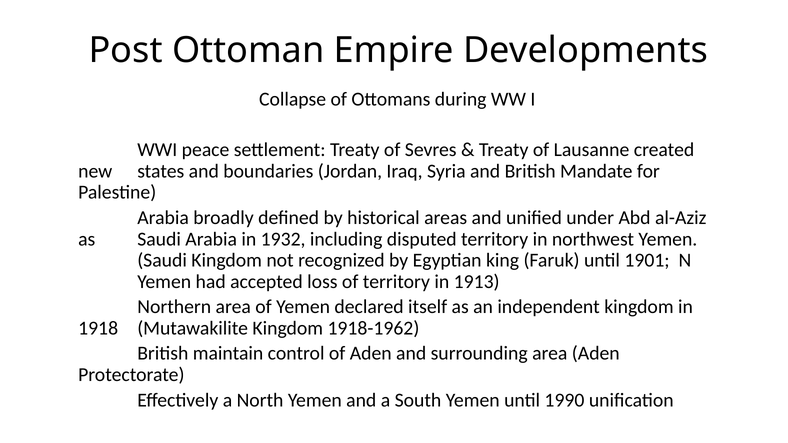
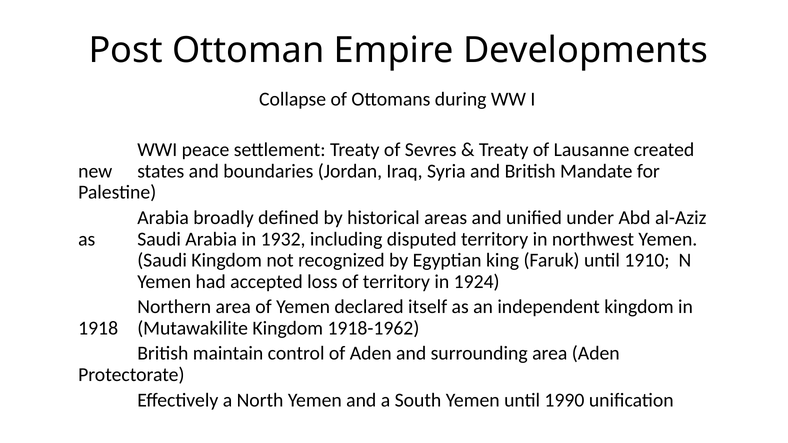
1901: 1901 -> 1910
1913: 1913 -> 1924
